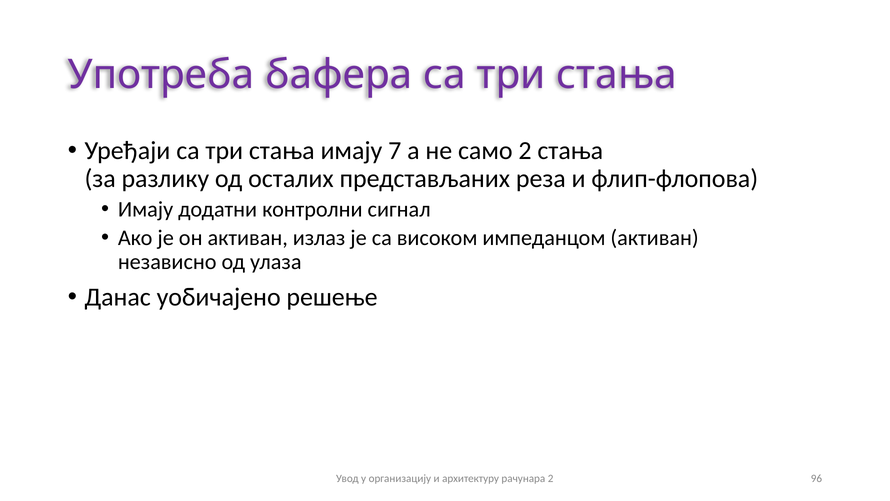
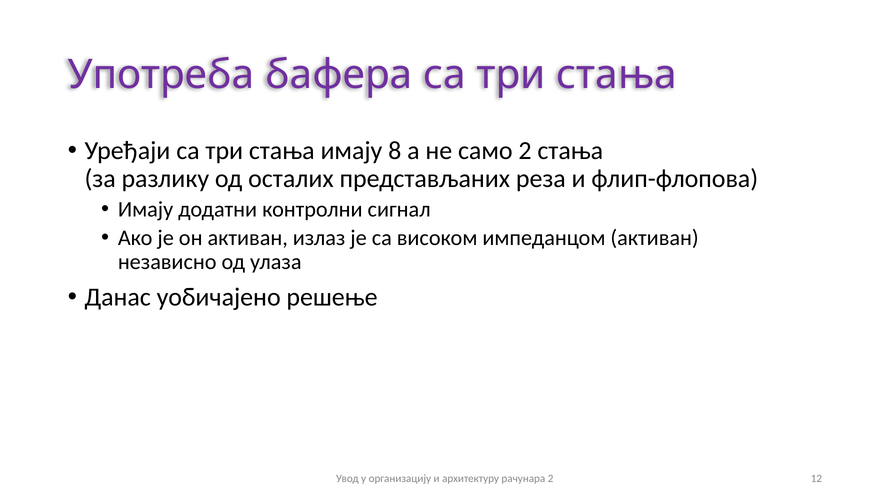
7: 7 -> 8
96: 96 -> 12
